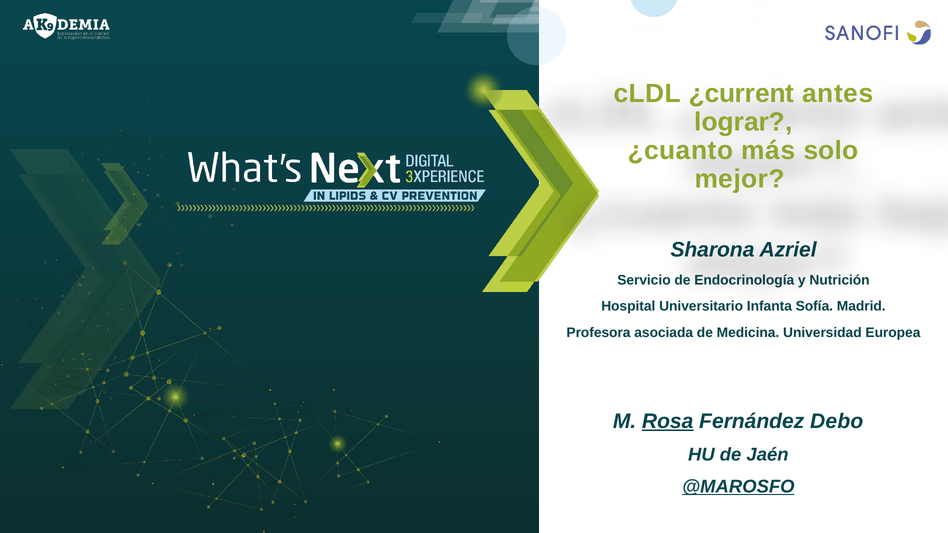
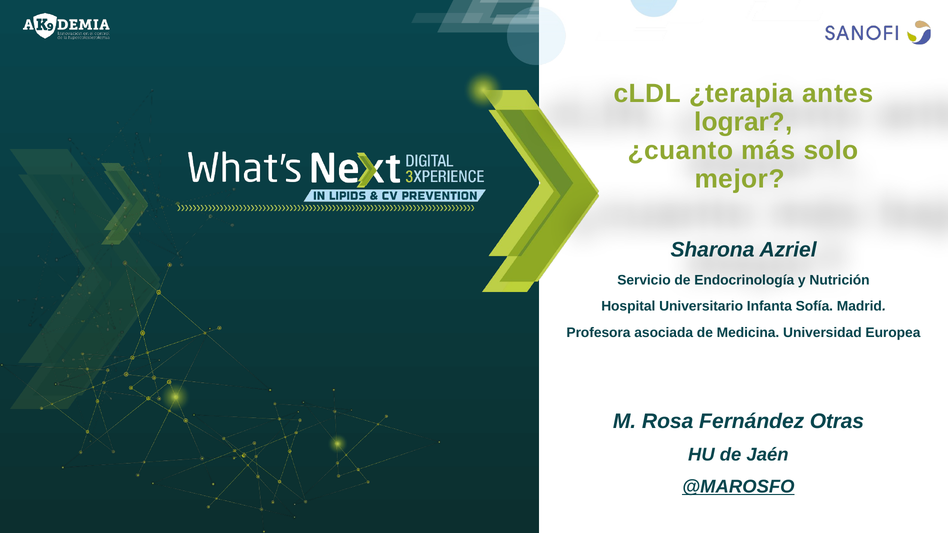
¿current: ¿current -> ¿terapia
Rosa underline: present -> none
Debo: Debo -> Otras
